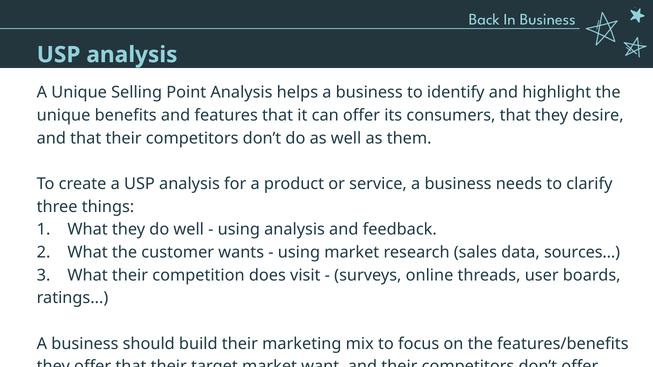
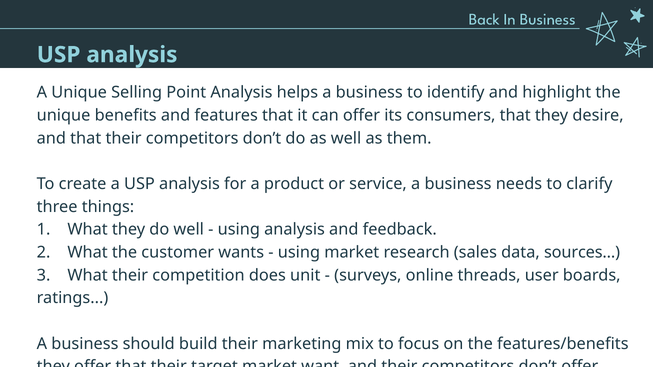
visit: visit -> unit
